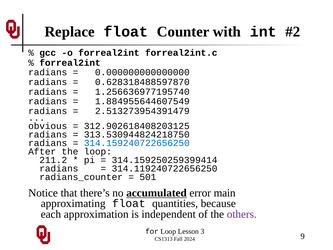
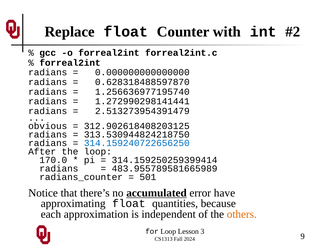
1.884955644607549: 1.884955644607549 -> 1.272990298141441
211.2: 211.2 -> 170.0
314.119240722656250: 314.119240722656250 -> 483.955789581665989
main: main -> have
others colour: purple -> orange
